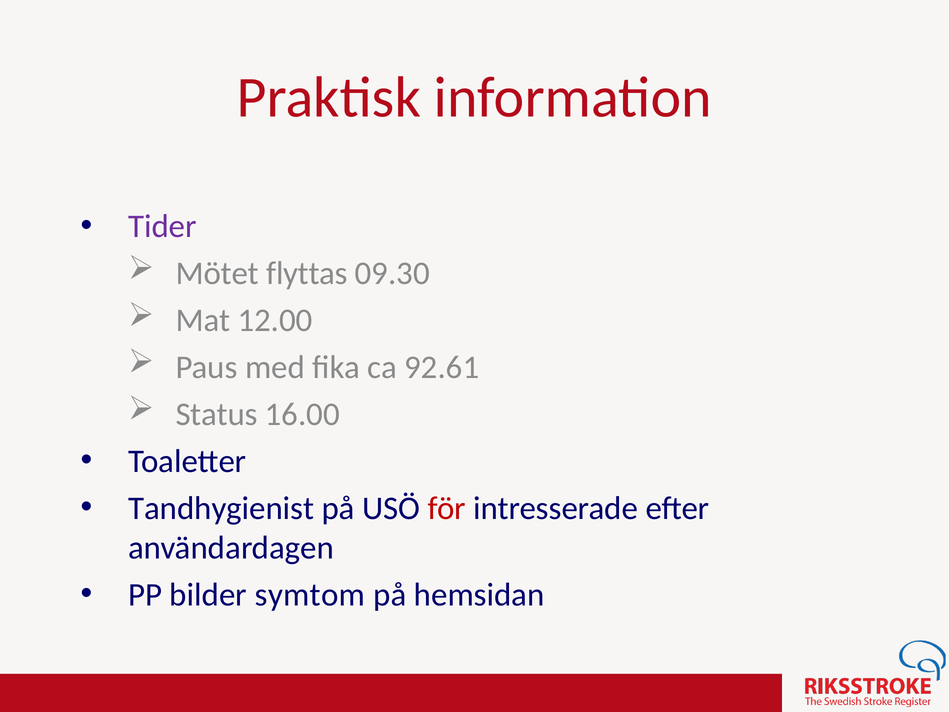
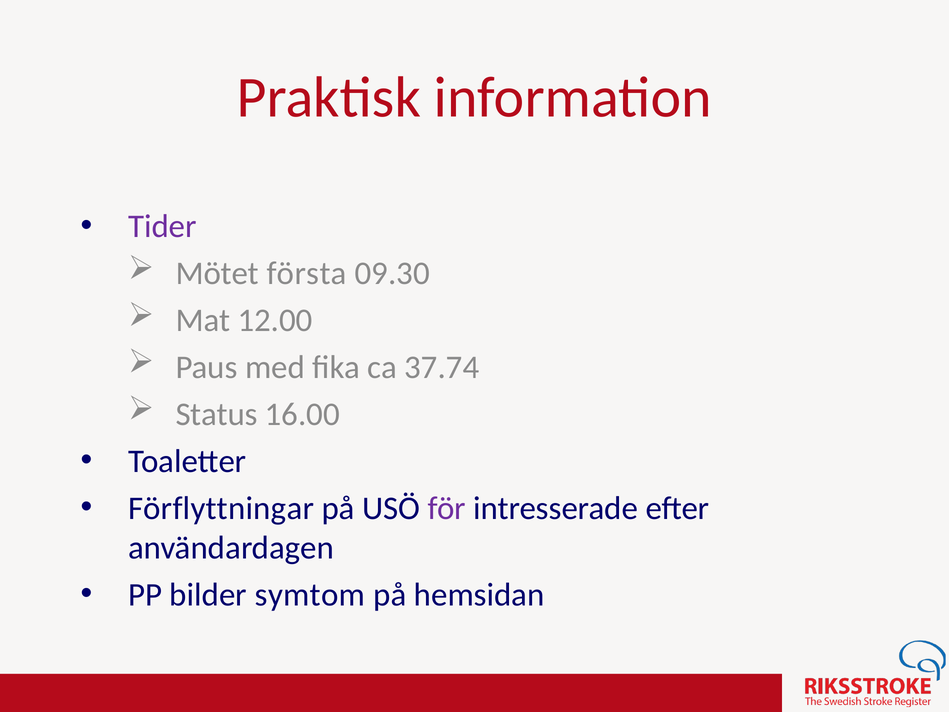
flyttas: flyttas -> första
92.61: 92.61 -> 37.74
Tandhygienist: Tandhygienist -> Förflyttningar
för colour: red -> purple
